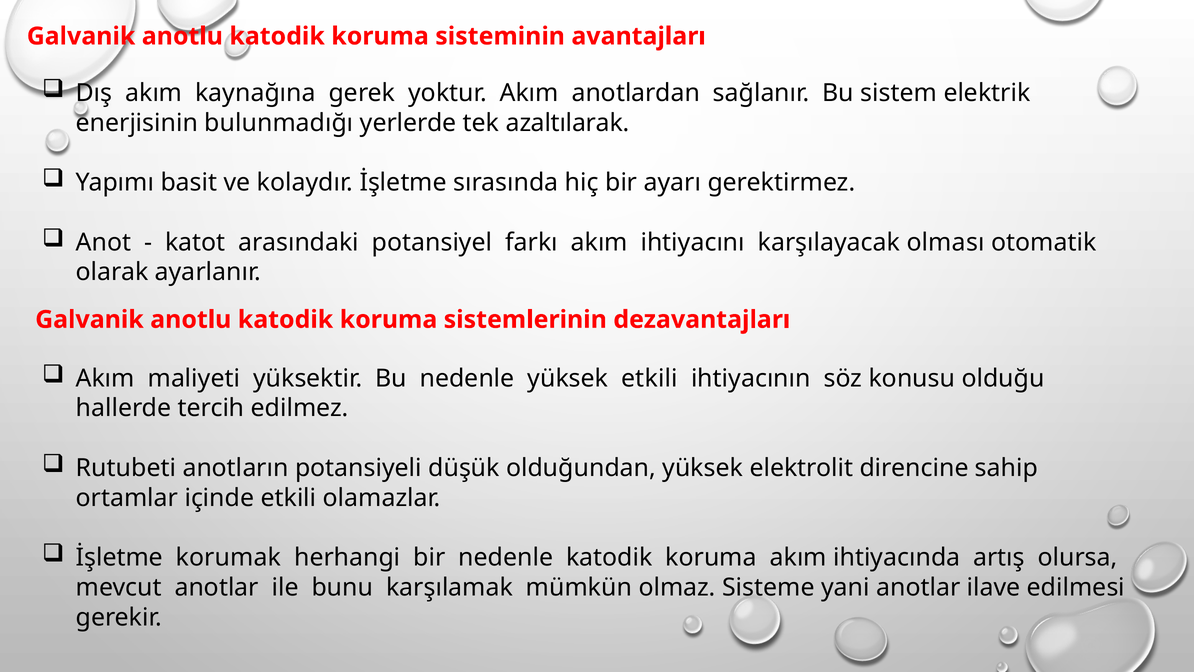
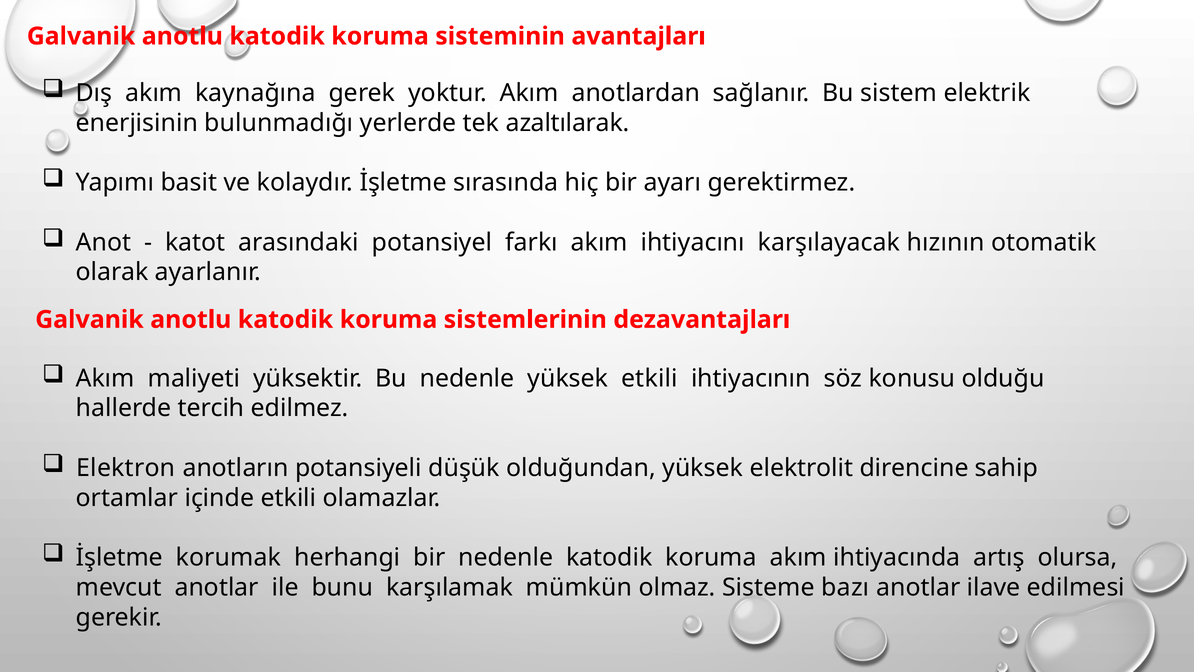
olması: olması -> hızının
Rutubeti: Rutubeti -> Elektron
yani: yani -> bazı
